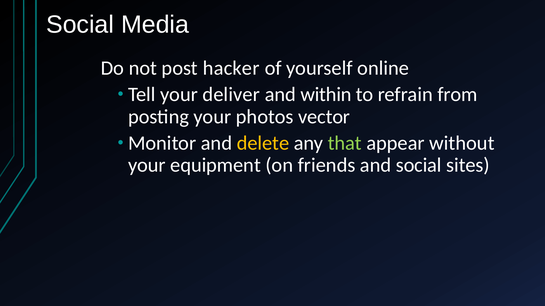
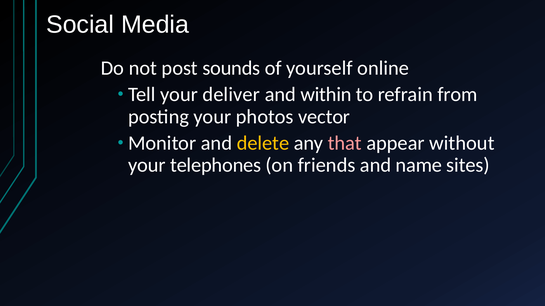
hacker: hacker -> sounds
that colour: light green -> pink
equipment: equipment -> telephones
and social: social -> name
